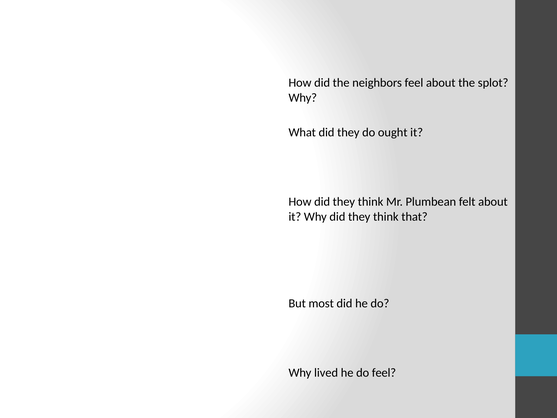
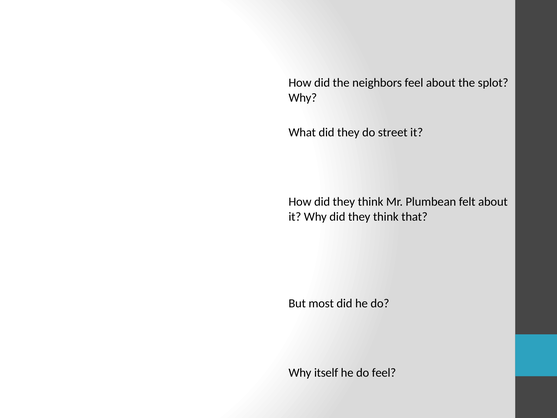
ought: ought -> street
lived: lived -> itself
